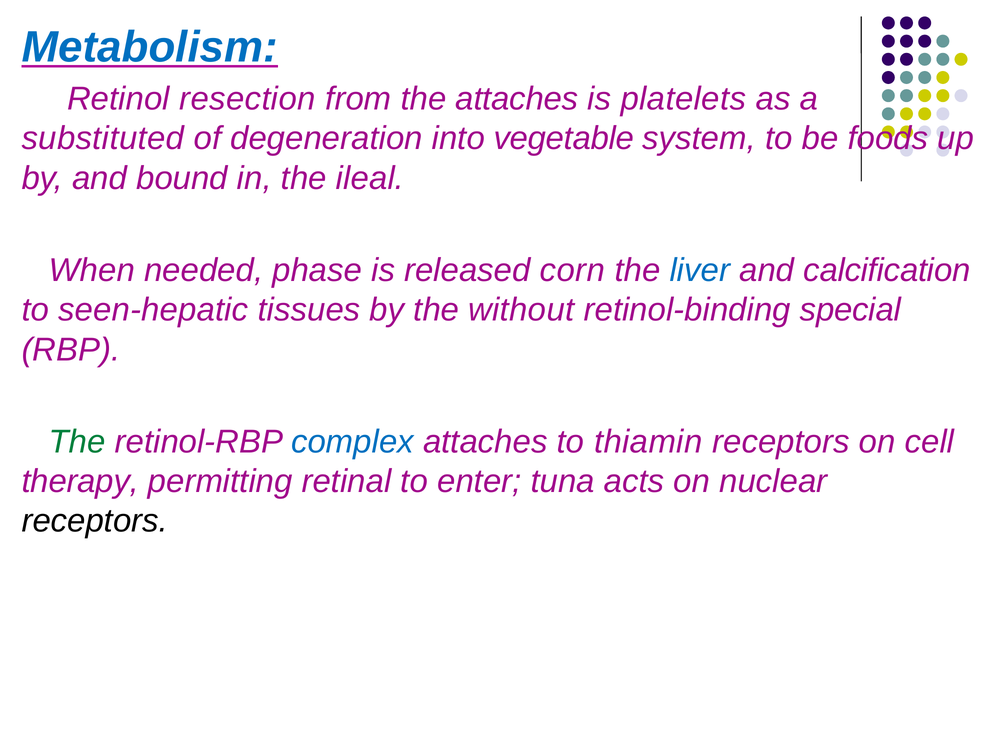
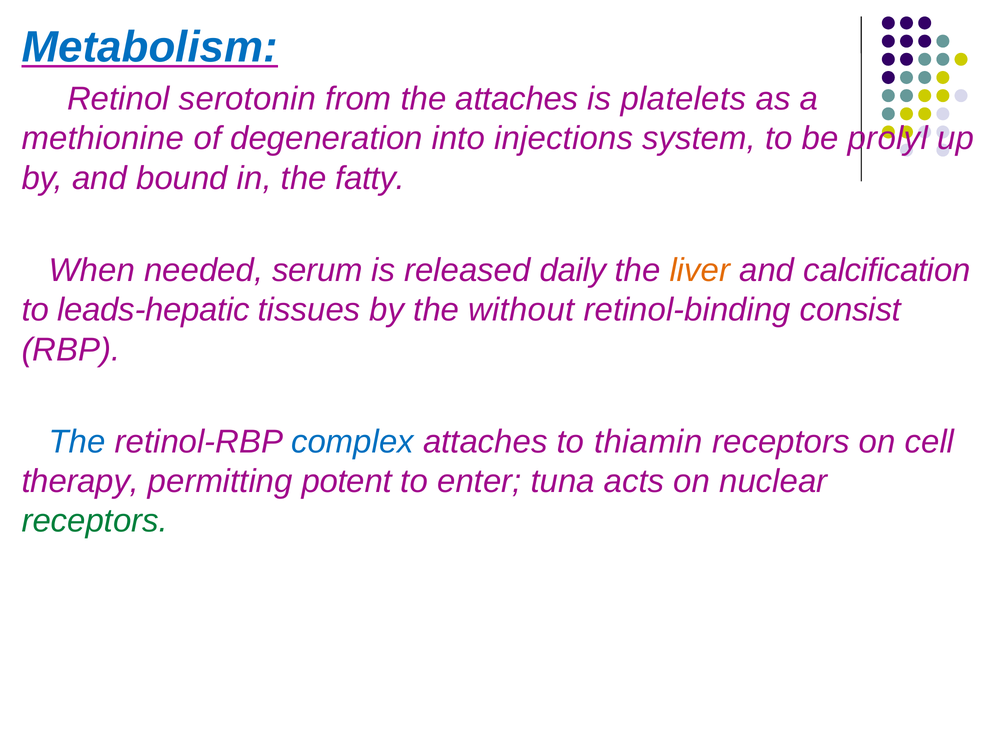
resection: resection -> serotonin
substituted: substituted -> methionine
vegetable: vegetable -> injections
foods: foods -> prolyl
ileal: ileal -> fatty
phase: phase -> serum
corn: corn -> daily
liver colour: blue -> orange
seen-hepatic: seen-hepatic -> leads-hepatic
special: special -> consist
The at (77, 442) colour: green -> blue
retinal: retinal -> potent
receptors at (95, 521) colour: black -> green
